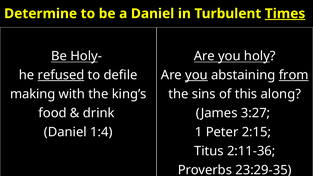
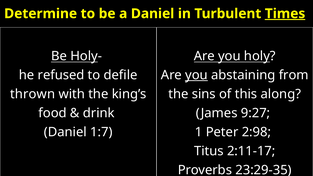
refused underline: present -> none
from underline: present -> none
making: making -> thrown
3:27: 3:27 -> 9:27
1:4: 1:4 -> 1:7
2:15: 2:15 -> 2:98
2:11-36: 2:11-36 -> 2:11-17
